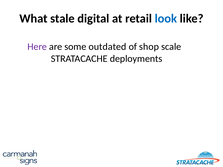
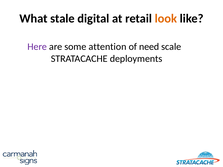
look colour: blue -> orange
outdated: outdated -> attention
shop: shop -> need
